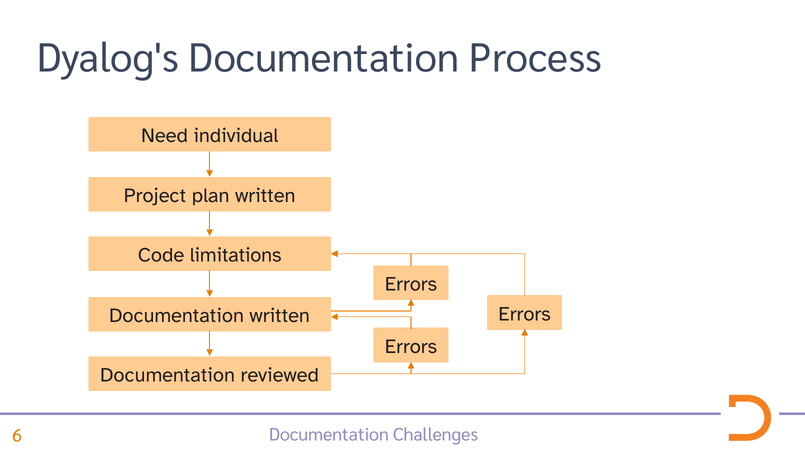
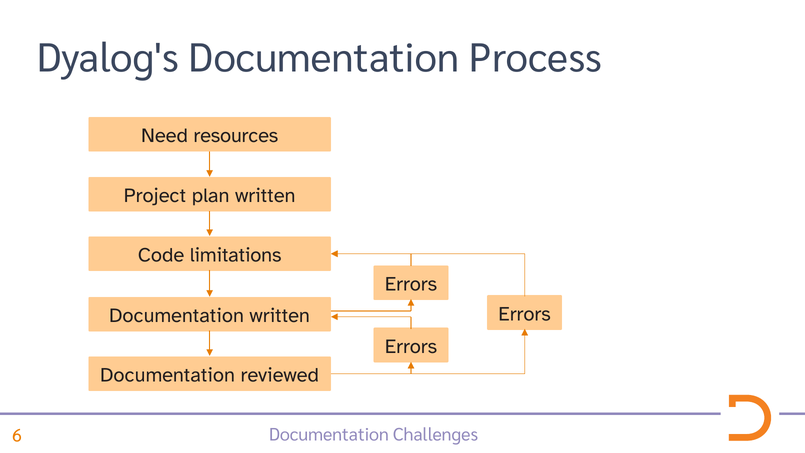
individual: individual -> resources
